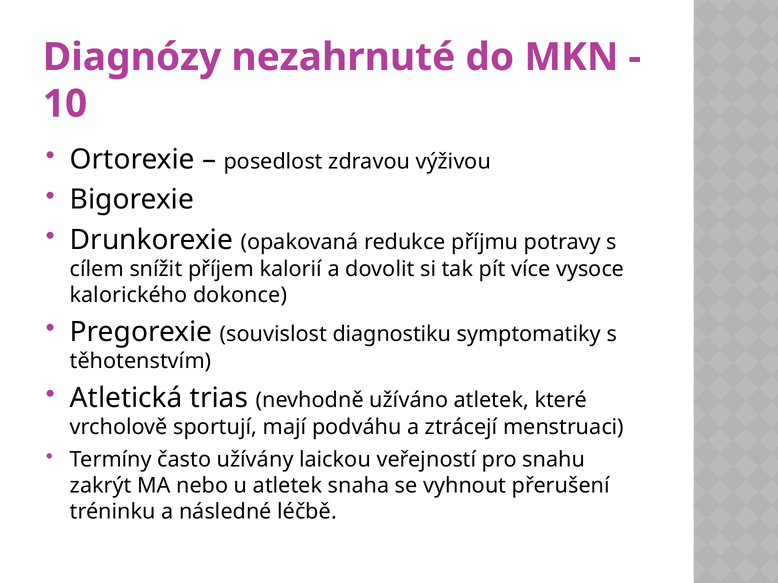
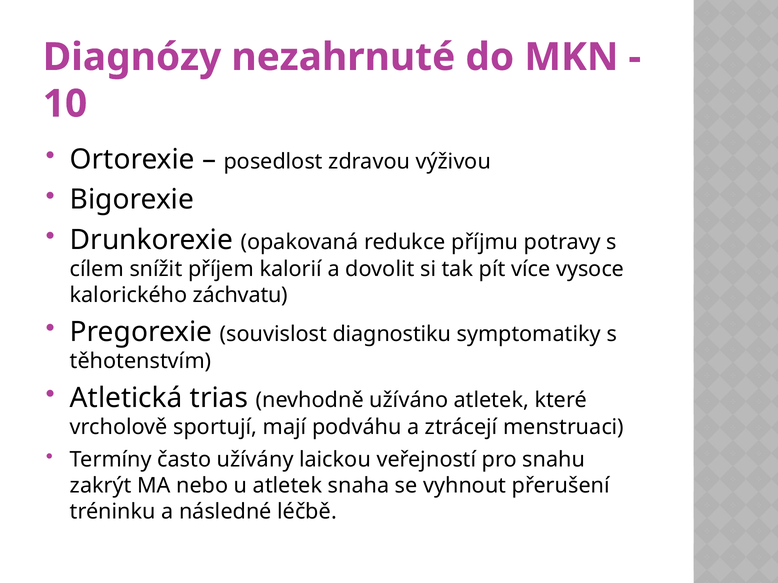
dokonce: dokonce -> záchvatu
